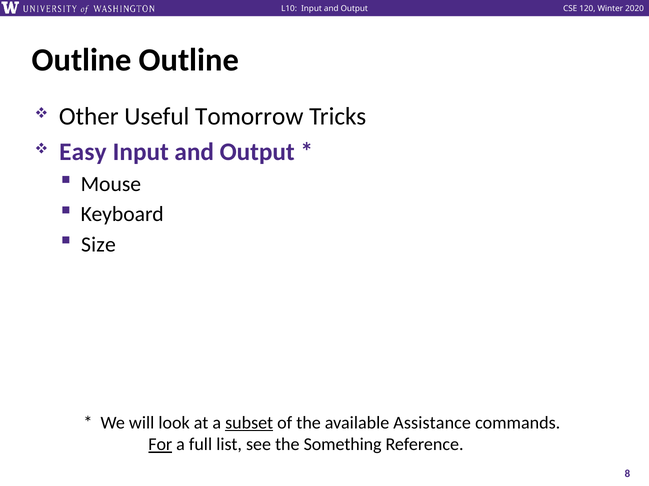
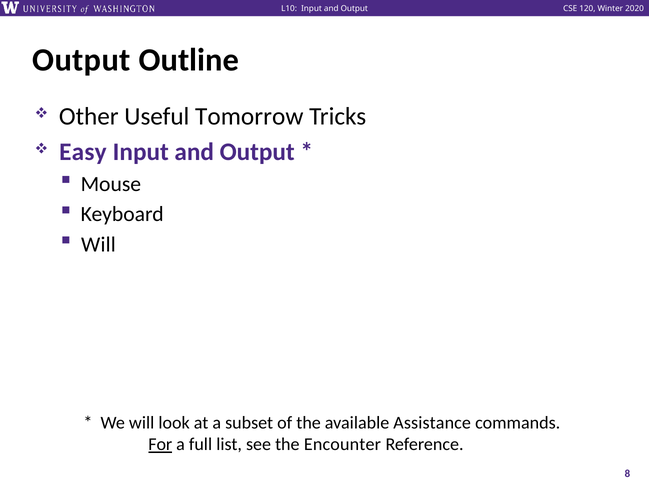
Outline at (82, 60): Outline -> Output
Size at (98, 245): Size -> Will
subset underline: present -> none
Something: Something -> Encounter
